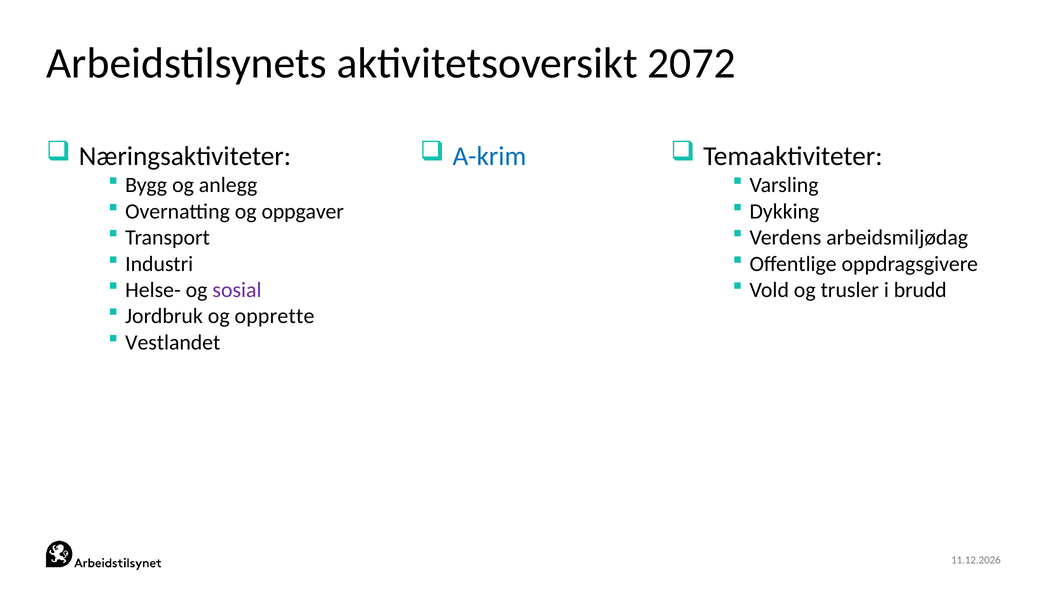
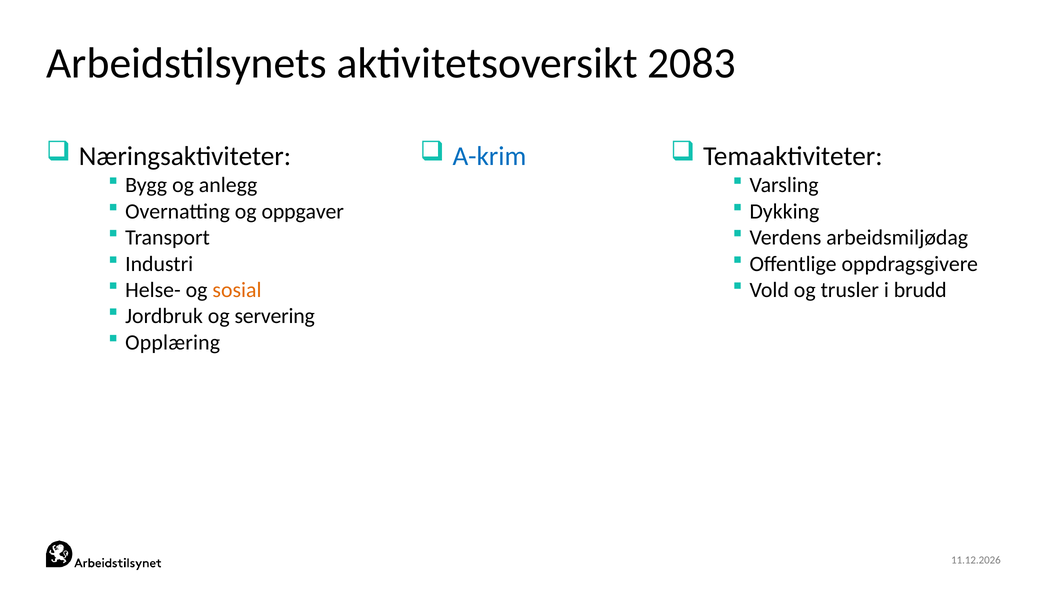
2072: 2072 -> 2083
sosial colour: purple -> orange
opprette: opprette -> servering
Vestlandet: Vestlandet -> Opplæring
